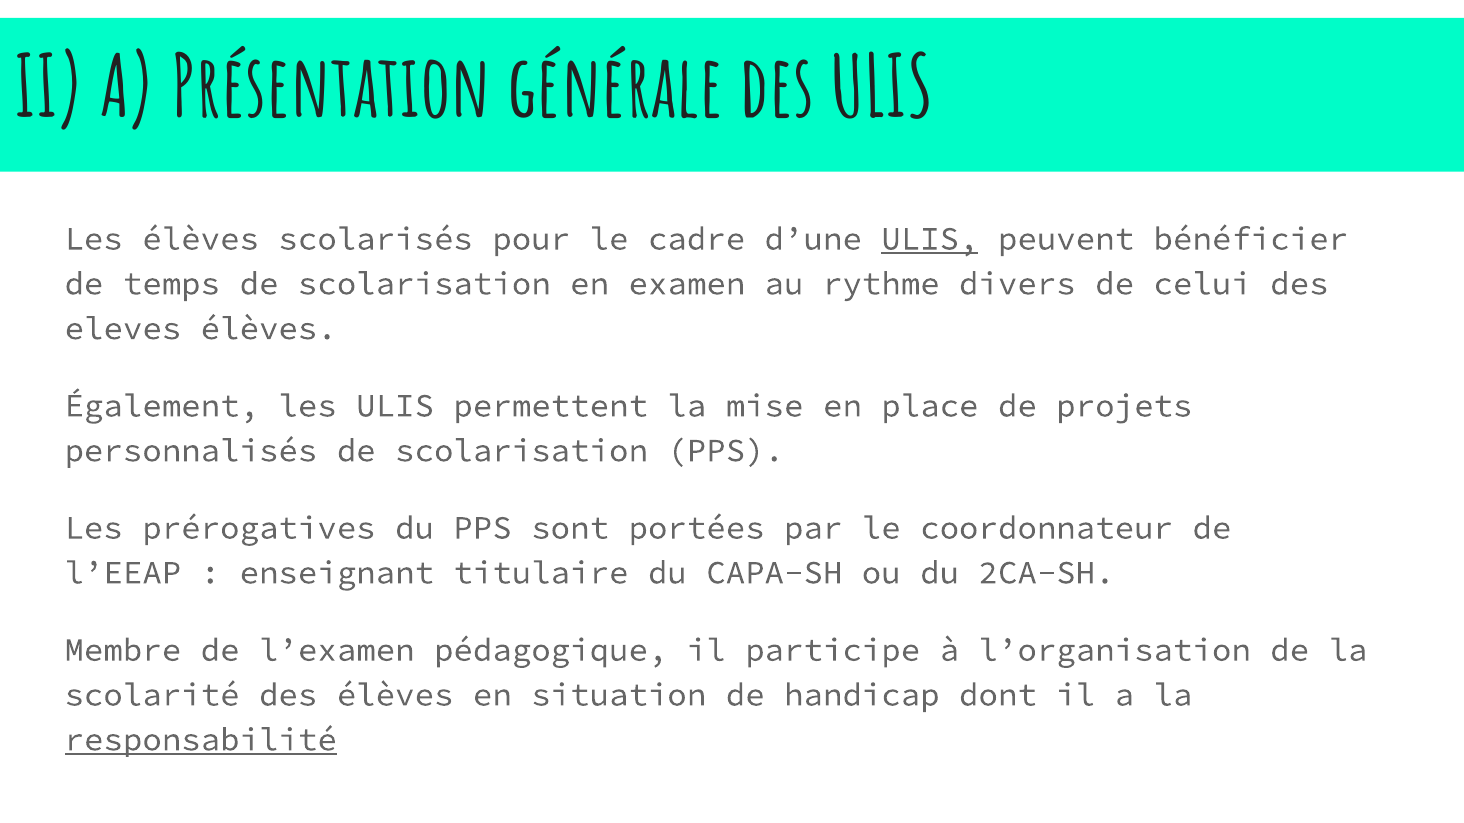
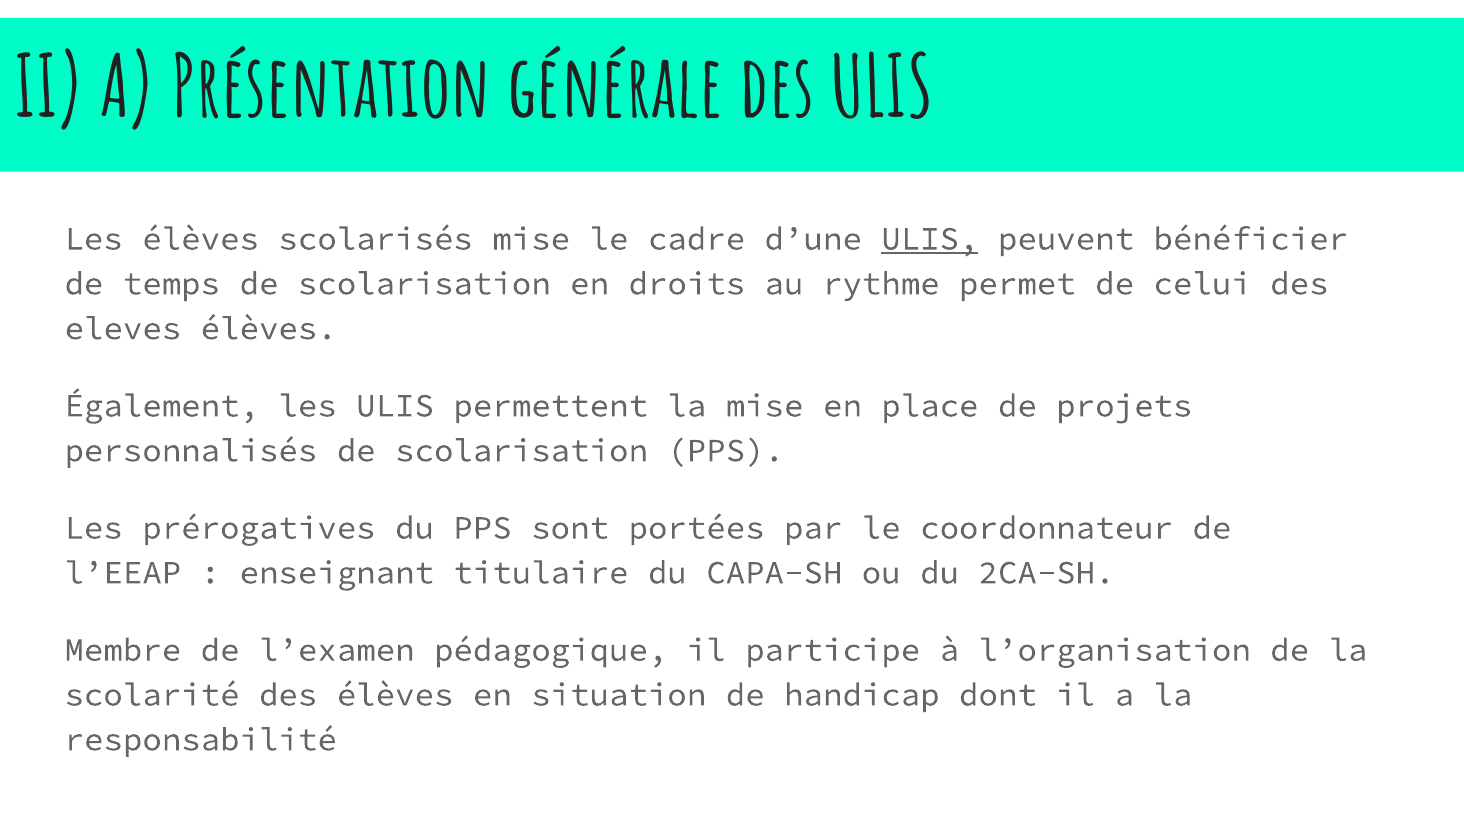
scolarisés pour: pour -> mise
examen: examen -> droits
divers: divers -> permet
responsabilité underline: present -> none
